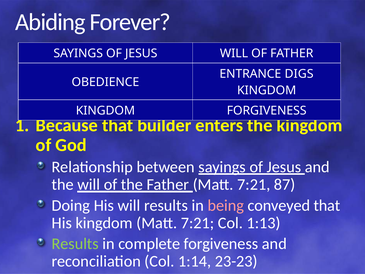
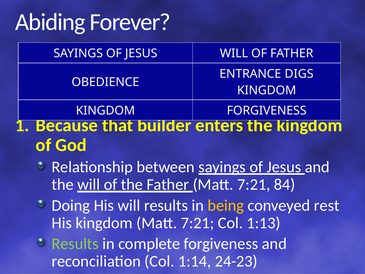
87: 87 -> 84
being colour: pink -> yellow
conveyed that: that -> rest
23-23: 23-23 -> 24-23
